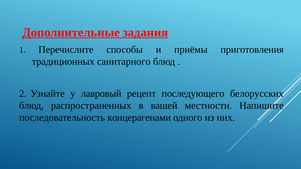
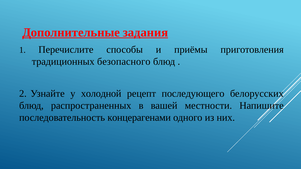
санитарного: санитарного -> безопасного
лавровый: лавровый -> холодной
